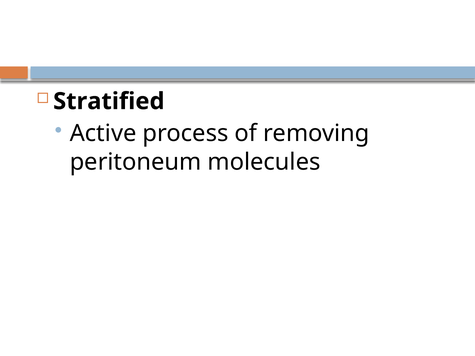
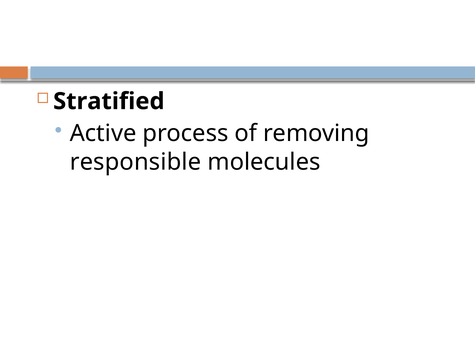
peritoneum: peritoneum -> responsible
